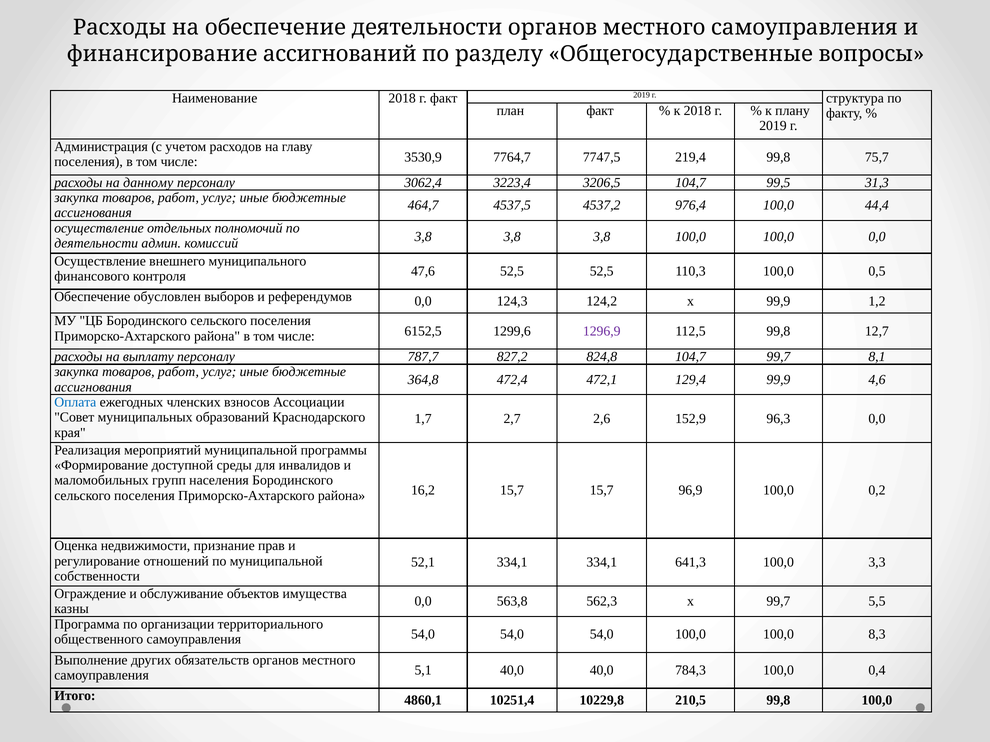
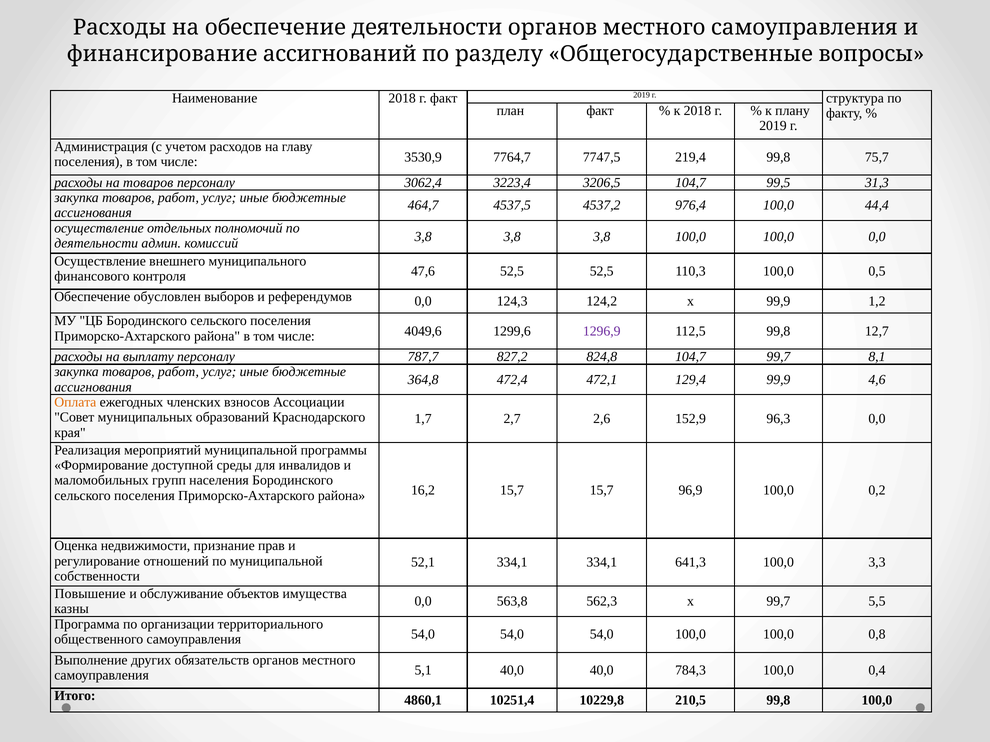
на данному: данному -> товаров
6152,5: 6152,5 -> 4049,6
Оплата colour: blue -> orange
Ограждение: Ограждение -> Повышение
8,3: 8,3 -> 0,8
